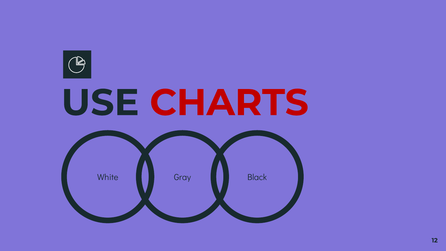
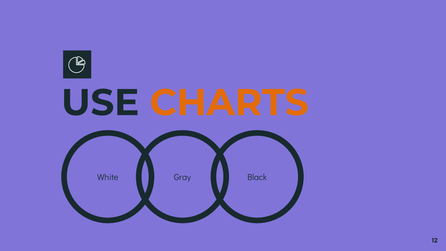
CHARTS colour: red -> orange
